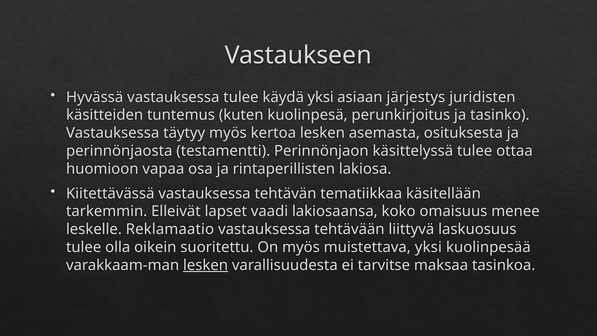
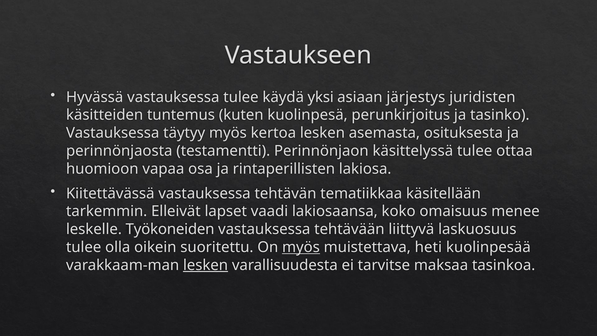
Reklamaatio: Reklamaatio -> Työkoneiden
myös at (301, 247) underline: none -> present
muistettava yksi: yksi -> heti
